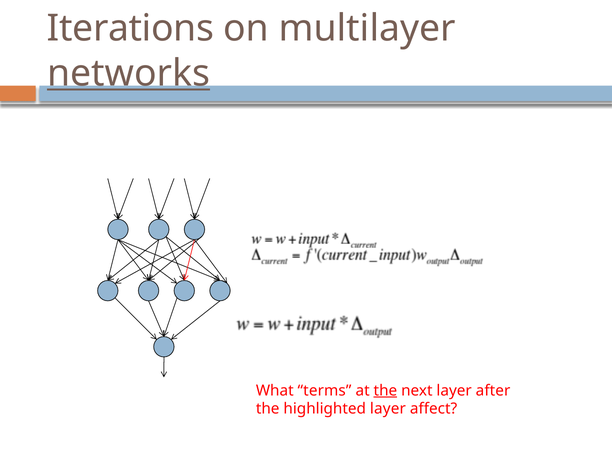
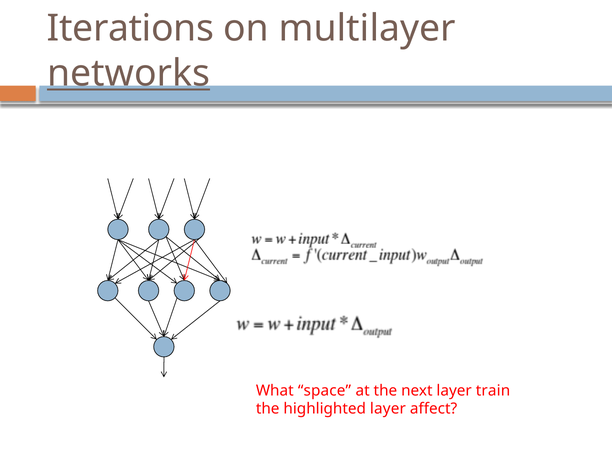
terms: terms -> space
the at (385, 391) underline: present -> none
after: after -> train
